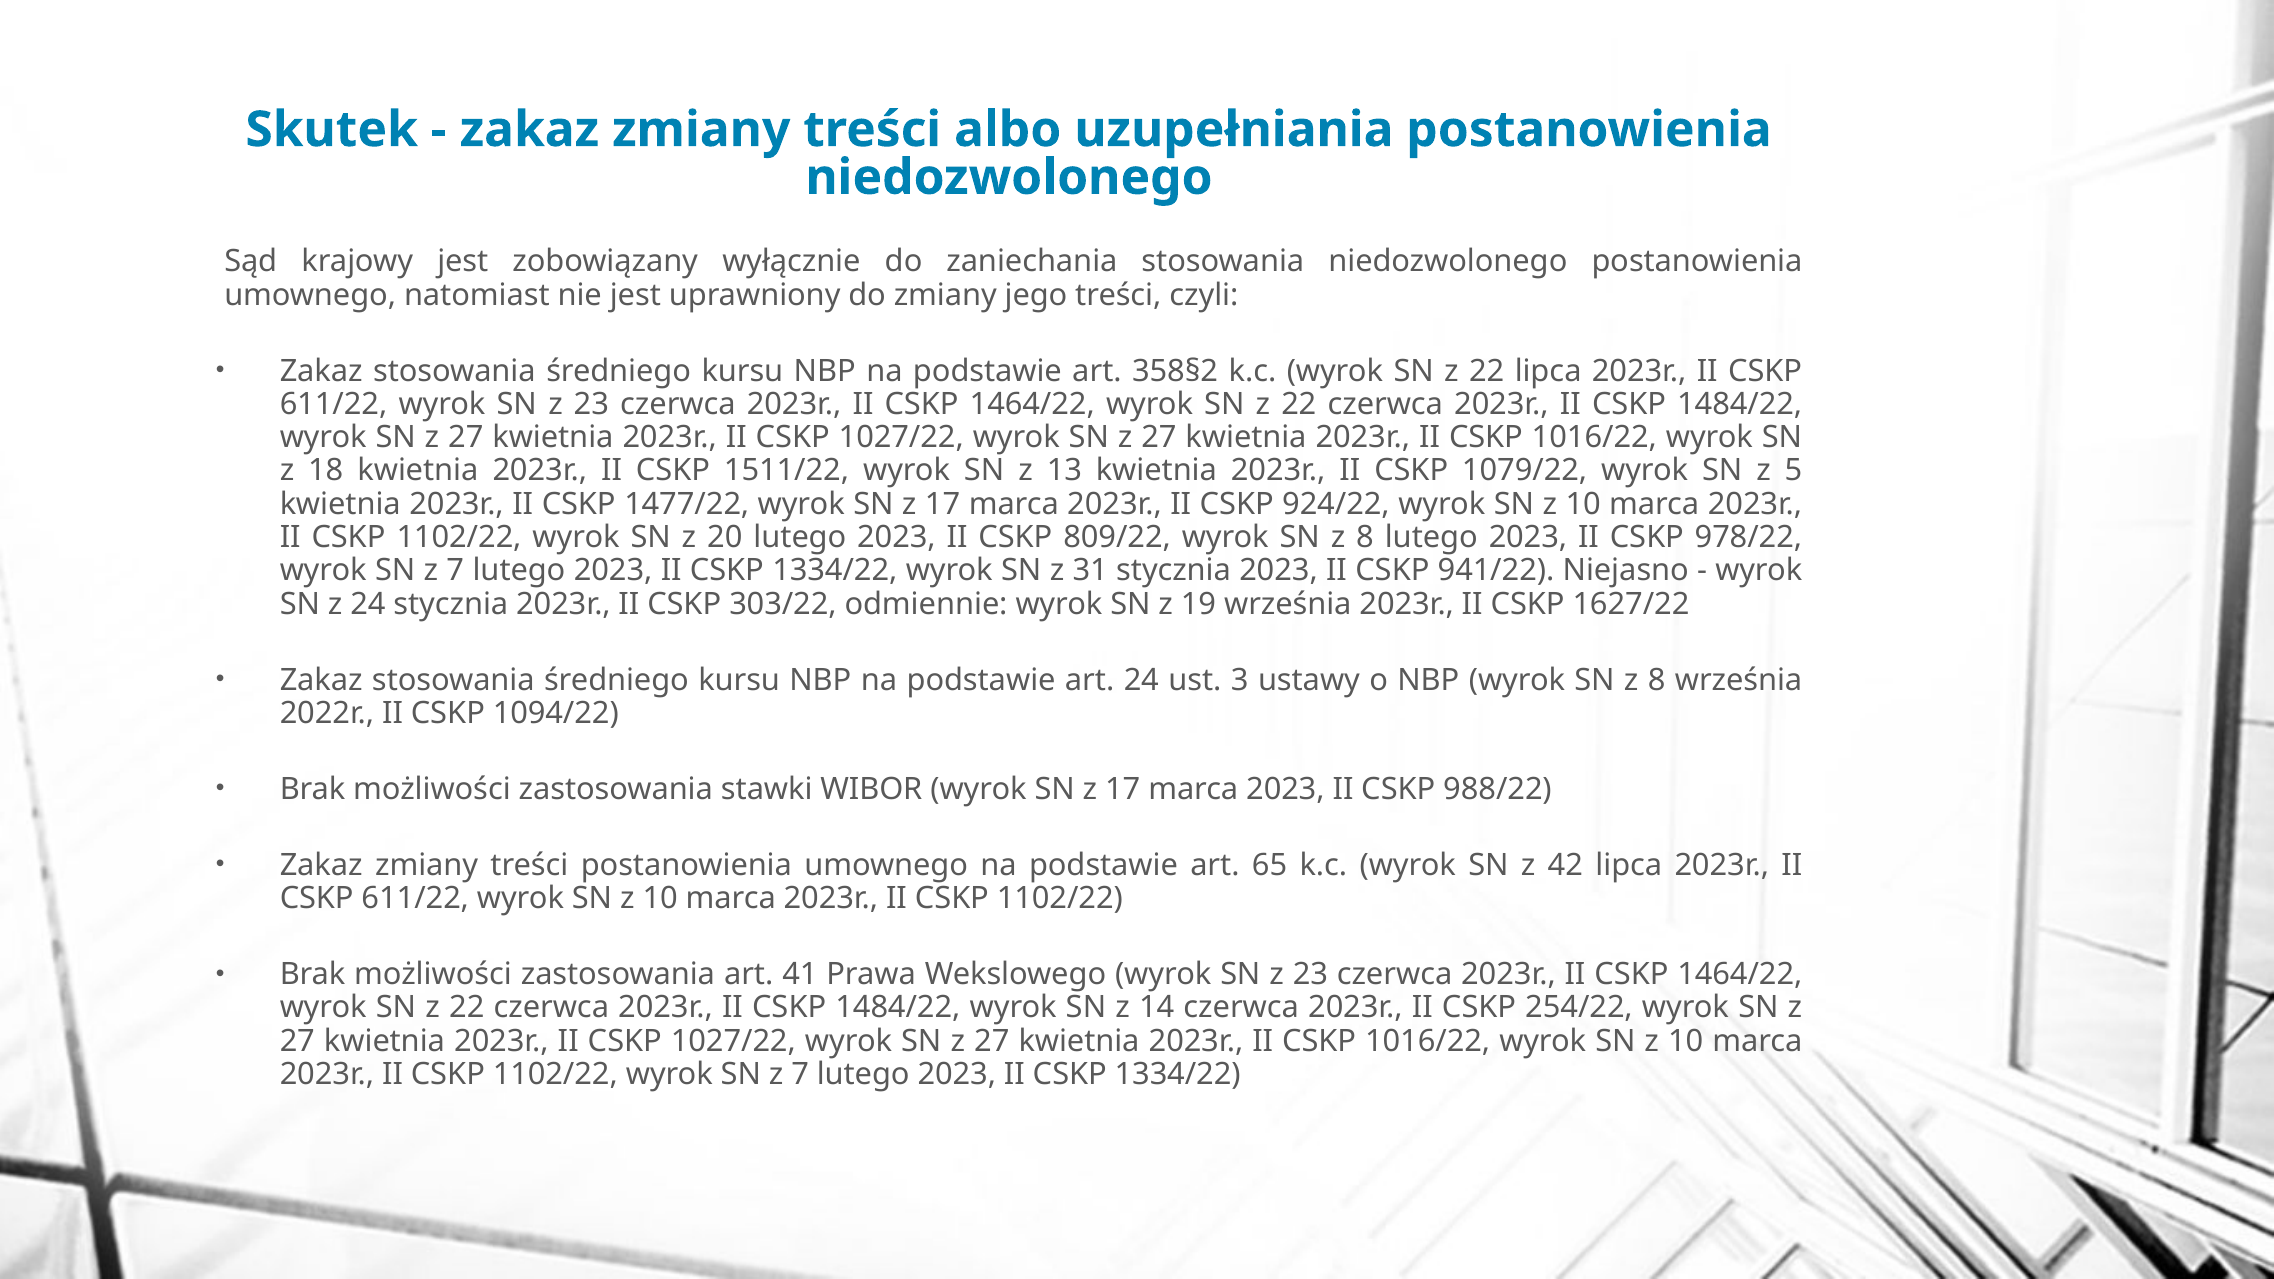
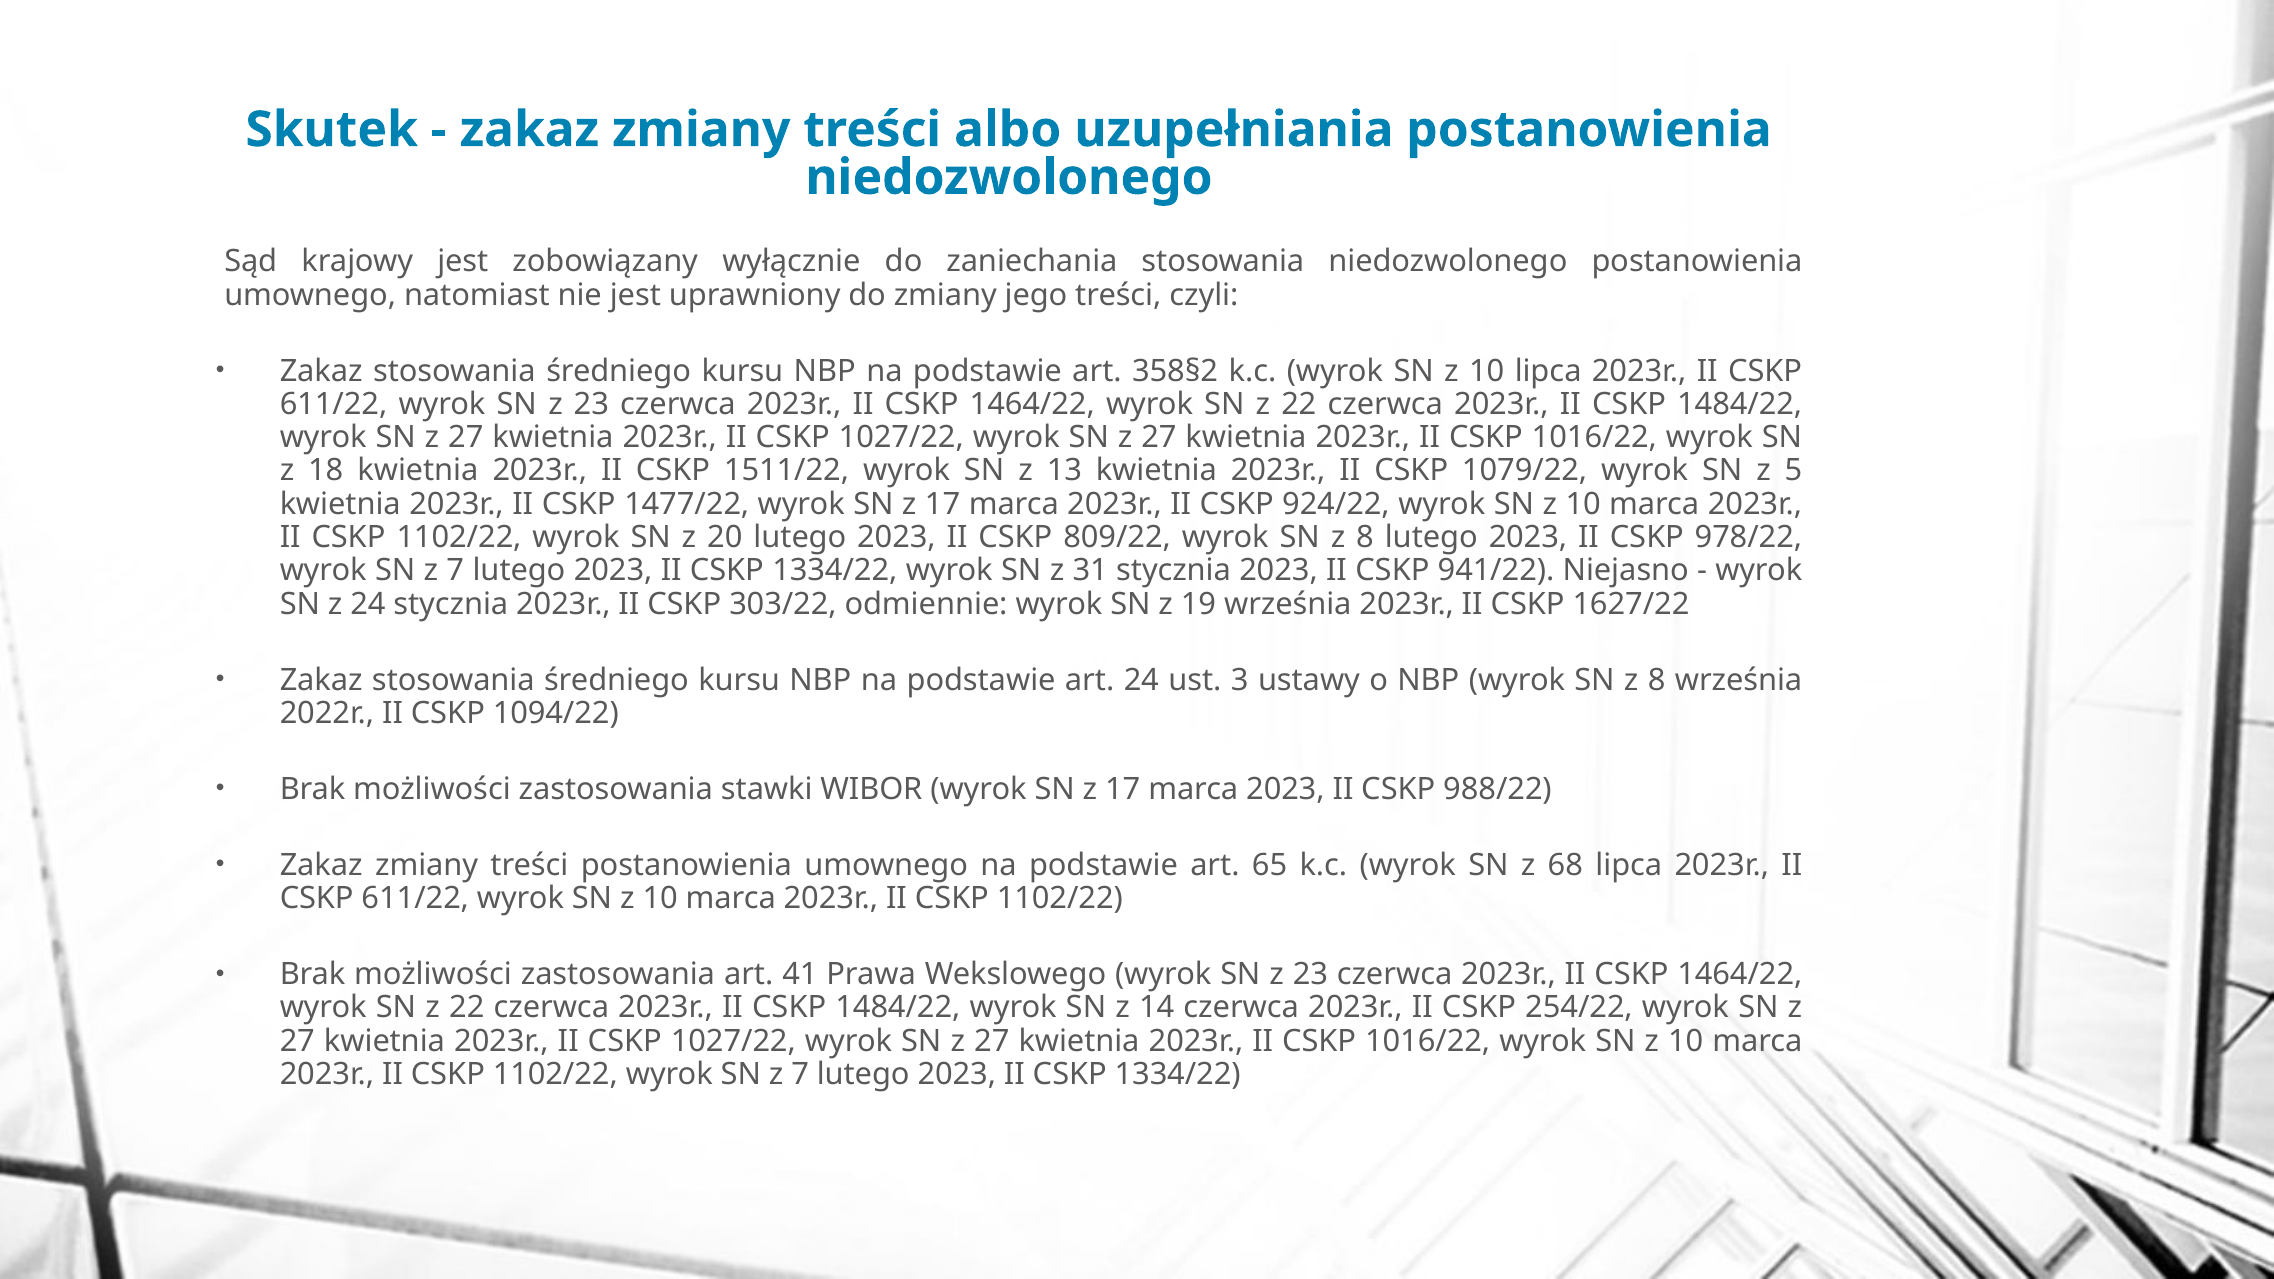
22 at (1487, 371): 22 -> 10
42: 42 -> 68
